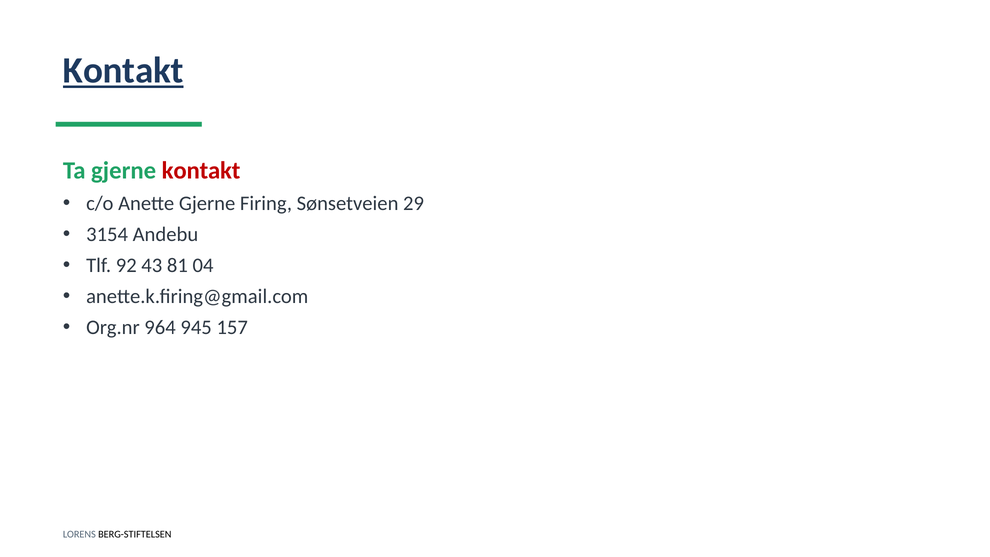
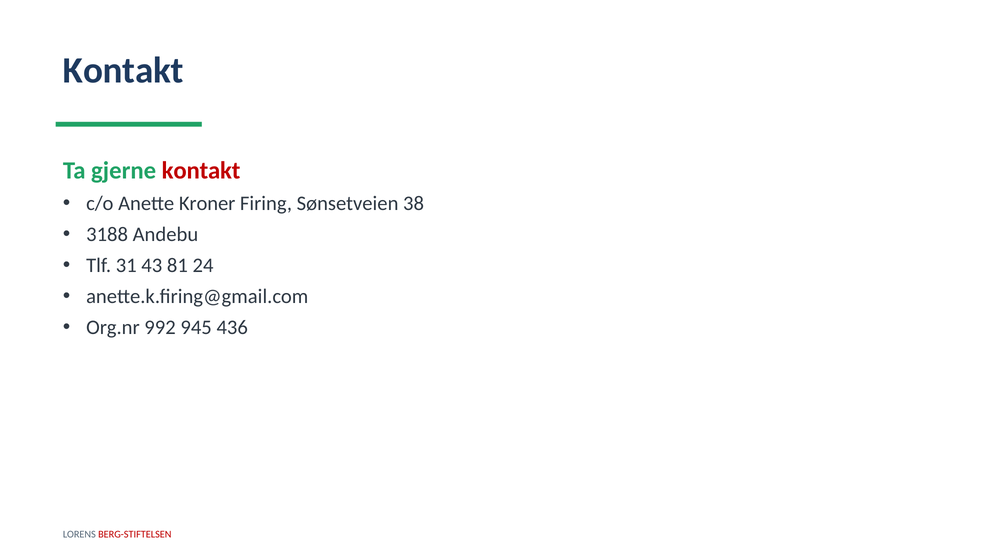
Kontakt at (123, 71) underline: present -> none
Anette Gjerne: Gjerne -> Kroner
29: 29 -> 38
3154: 3154 -> 3188
92: 92 -> 31
04: 04 -> 24
964: 964 -> 992
157: 157 -> 436
BERG-STIFTELSEN colour: black -> red
